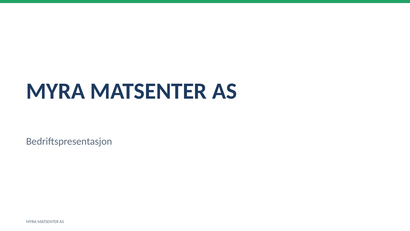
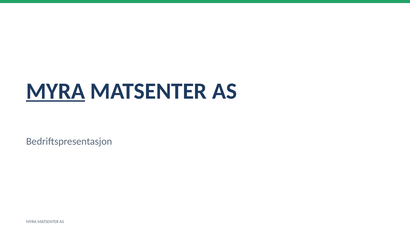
MYRA at (56, 91) underline: none -> present
